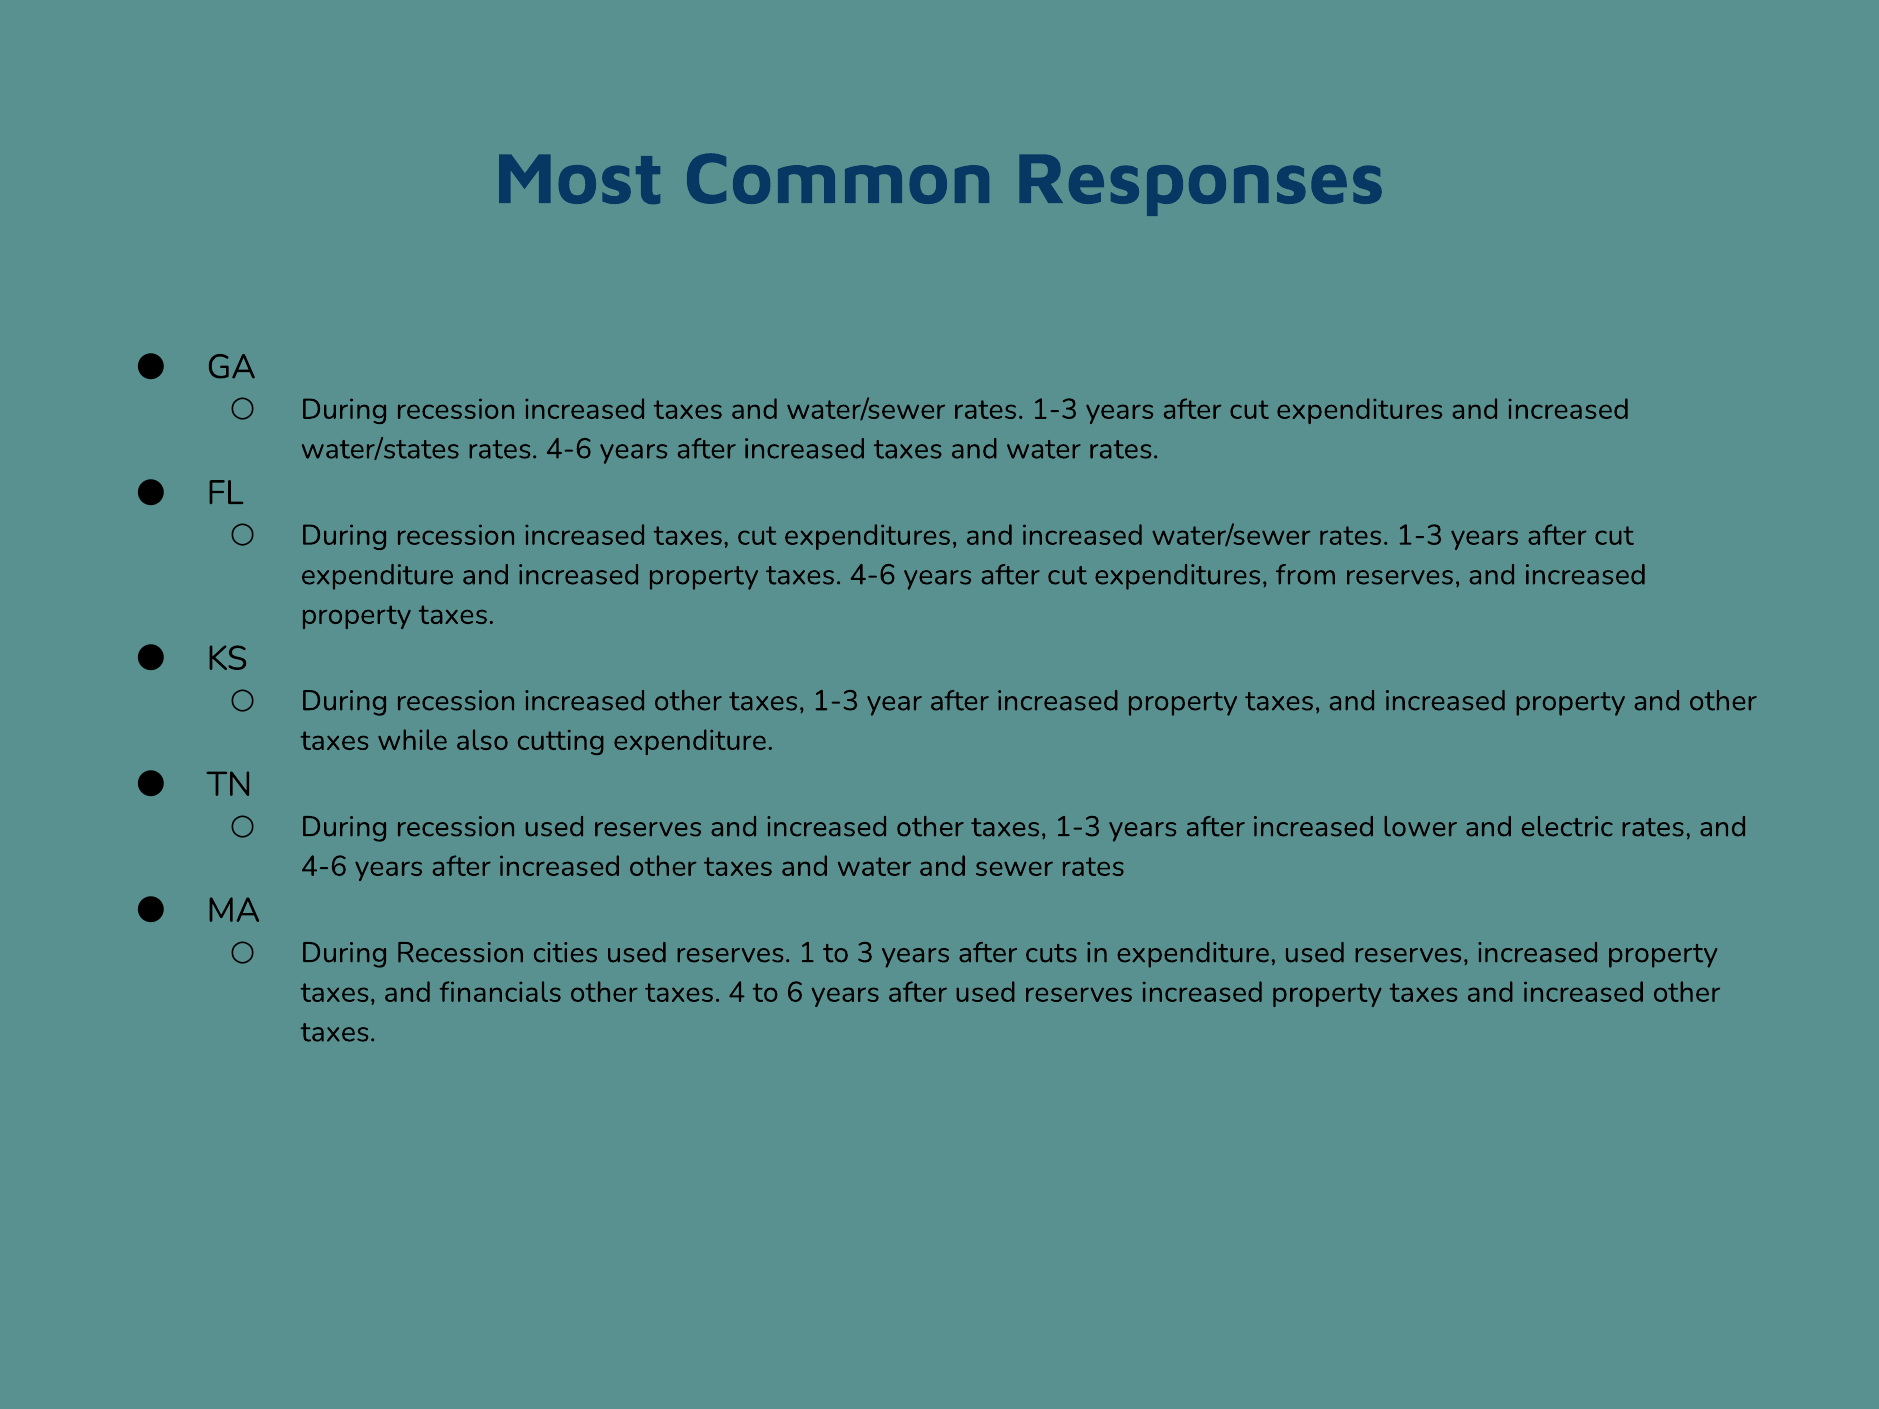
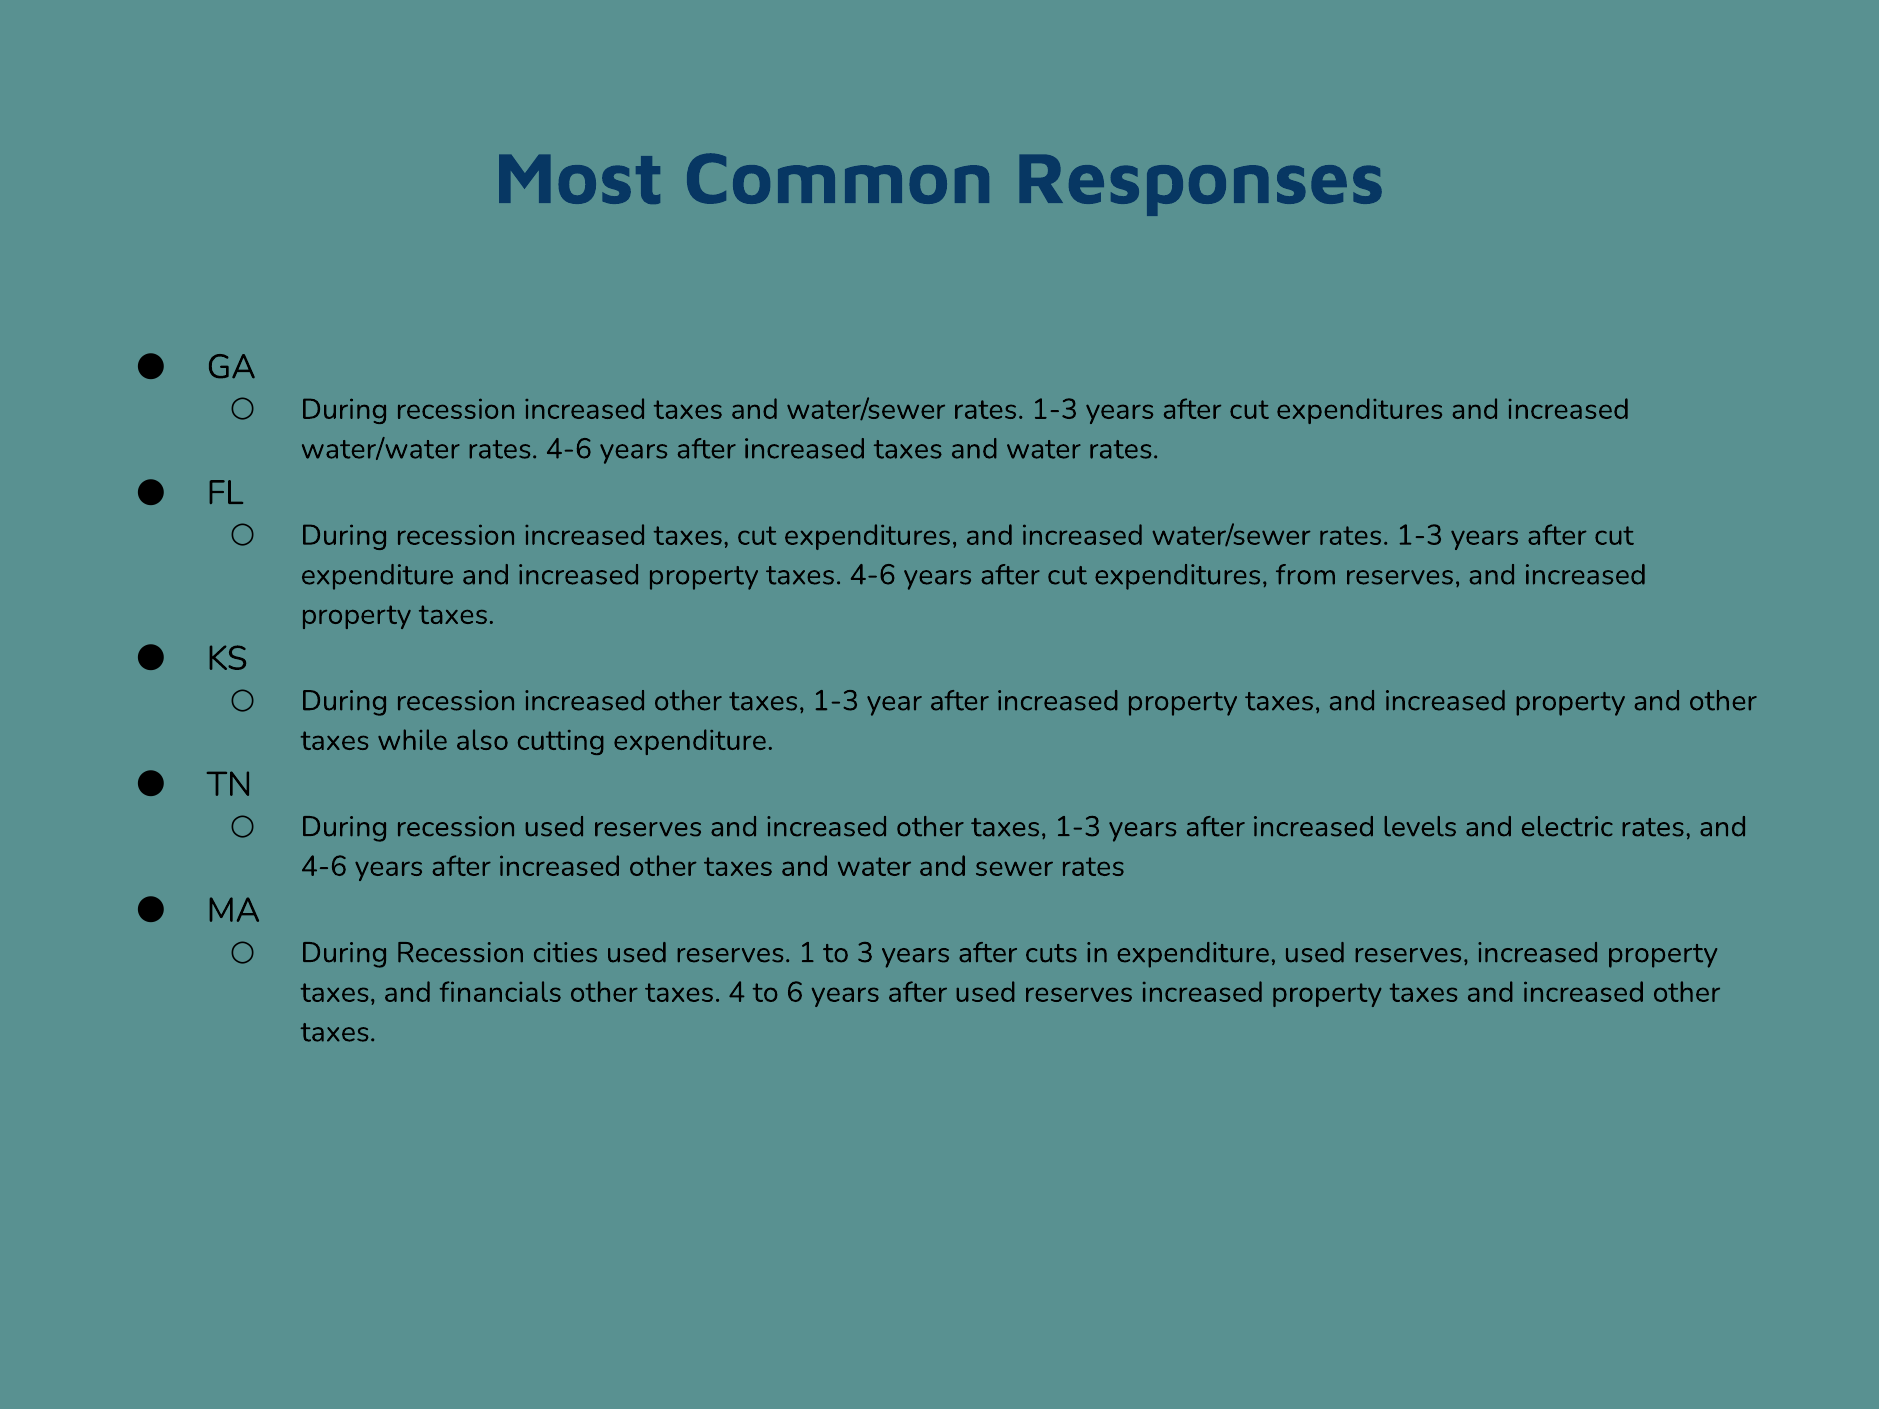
water/states: water/states -> water/water
lower: lower -> levels
